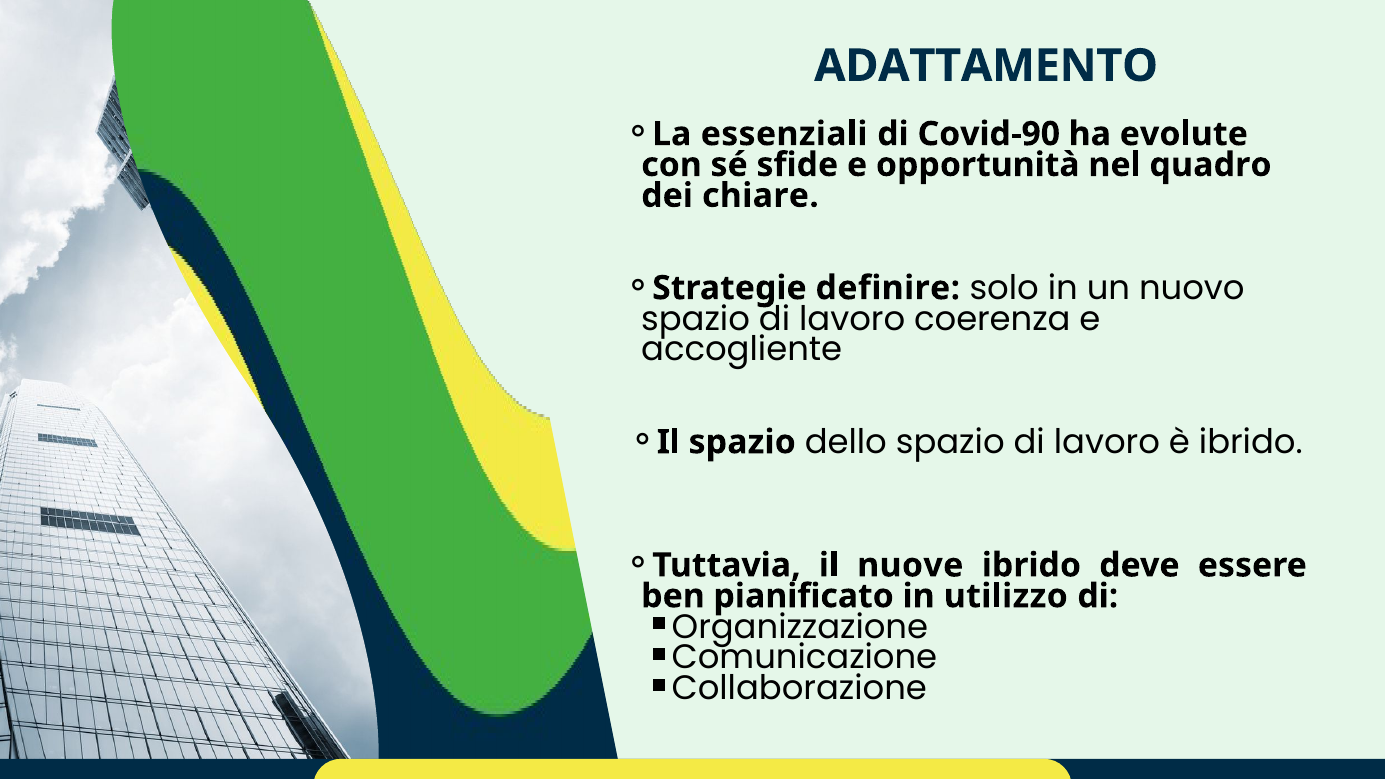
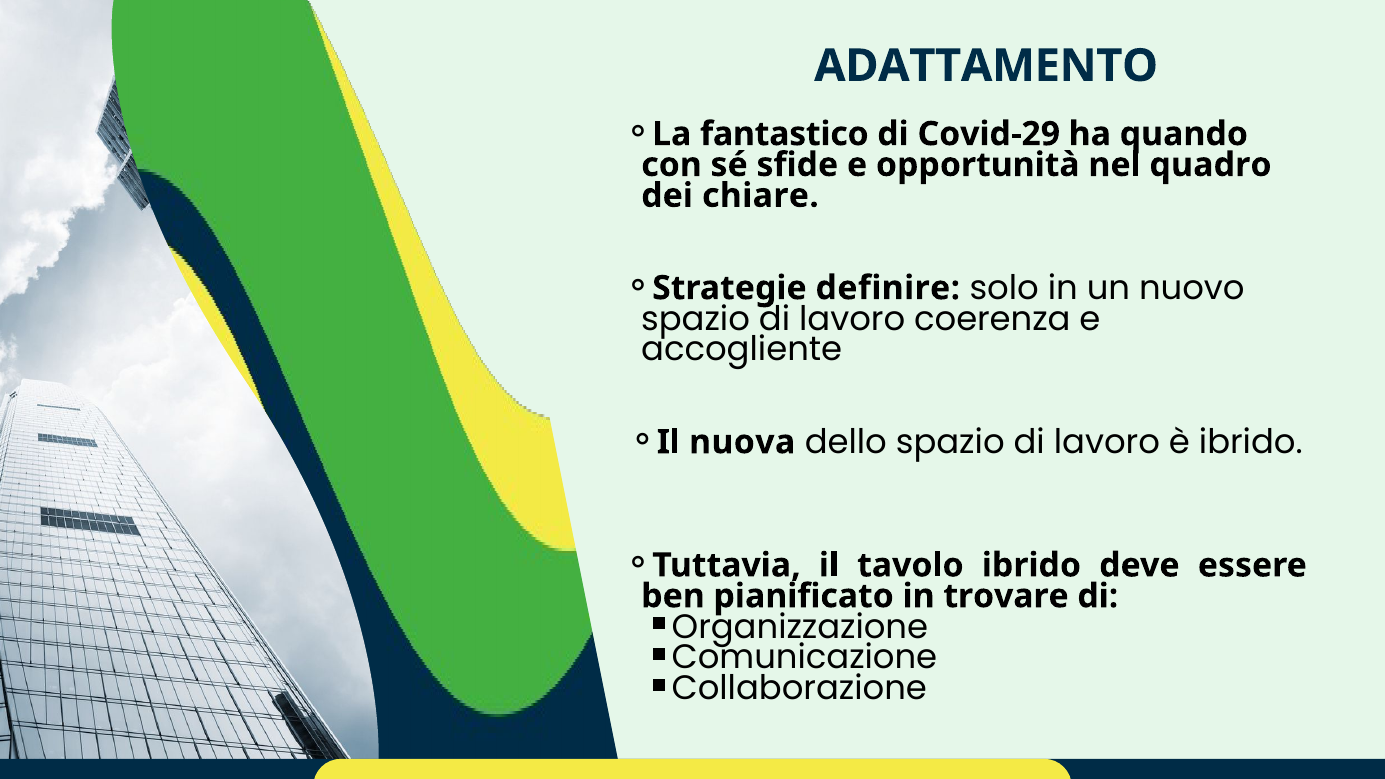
essenziali: essenziali -> fantastico
Covid-90: Covid-90 -> Covid-29
evolute: evolute -> quando
Il spazio: spazio -> nuova
nuove: nuove -> tavolo
utilizzo: utilizzo -> trovare
